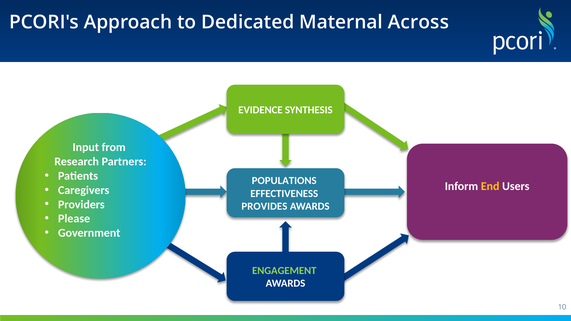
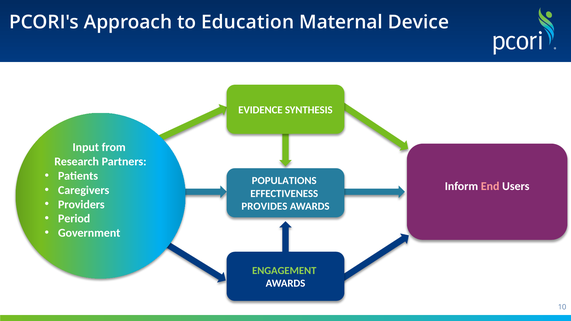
Dedicated: Dedicated -> Education
Across: Across -> Device
End colour: yellow -> pink
Please: Please -> Period
